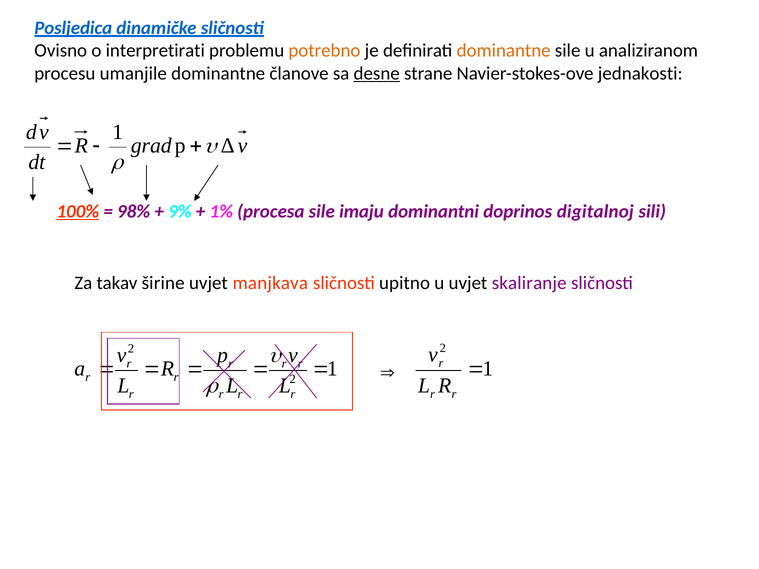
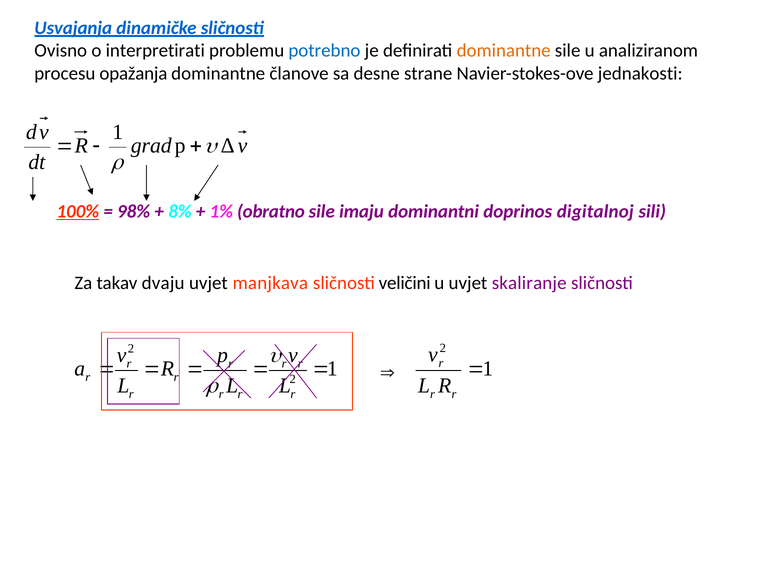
Posljedica: Posljedica -> Usvajanja
potrebno colour: orange -> blue
umanjile: umanjile -> opažanja
desne underline: present -> none
9%: 9% -> 8%
procesa: procesa -> obratno
širine: širine -> dvaju
upitno: upitno -> veličini
